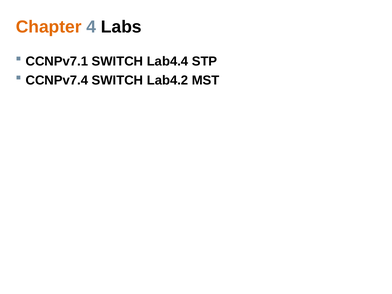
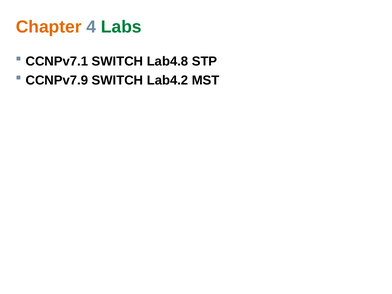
Labs colour: black -> green
Lab4.4: Lab4.4 -> Lab4.8
CCNPv7.4: CCNPv7.4 -> CCNPv7.9
